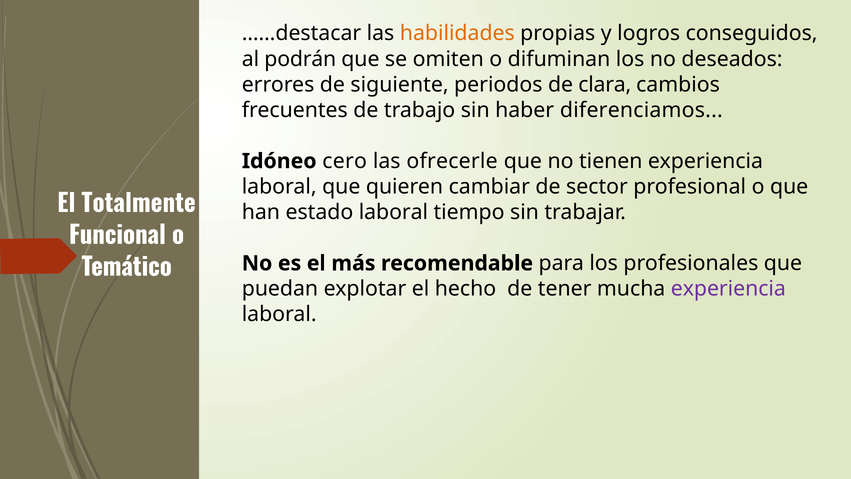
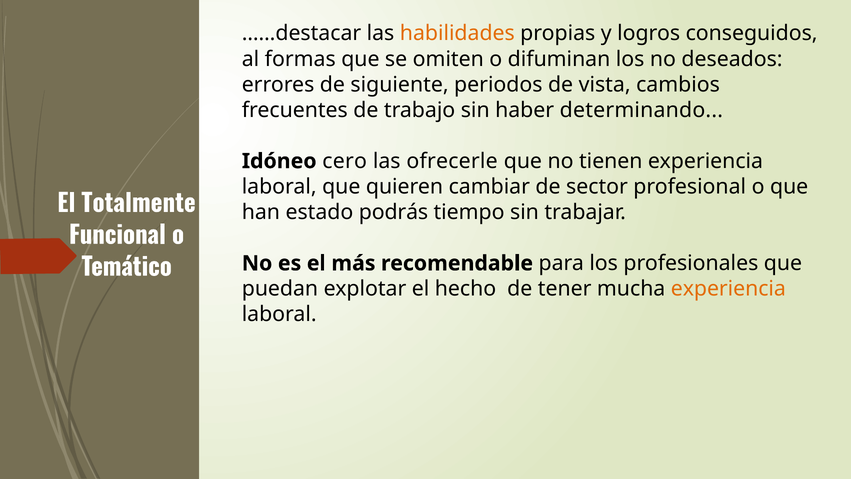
podrán: podrán -> formas
clara: clara -> vista
diferenciamos: diferenciamos -> determinando
estado laboral: laboral -> podrás
experiencia at (728, 289) colour: purple -> orange
